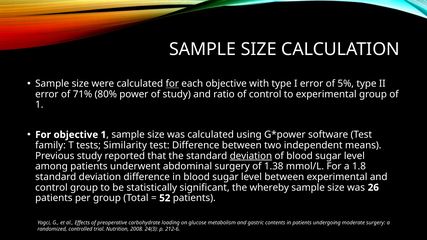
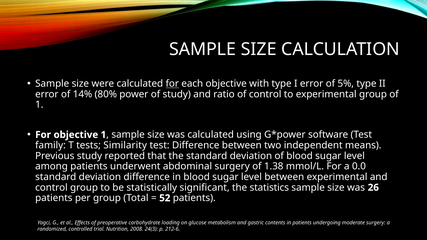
71%: 71% -> 14%
deviation at (251, 156) underline: present -> none
1.8: 1.8 -> 0.0
whereby: whereby -> statistics
